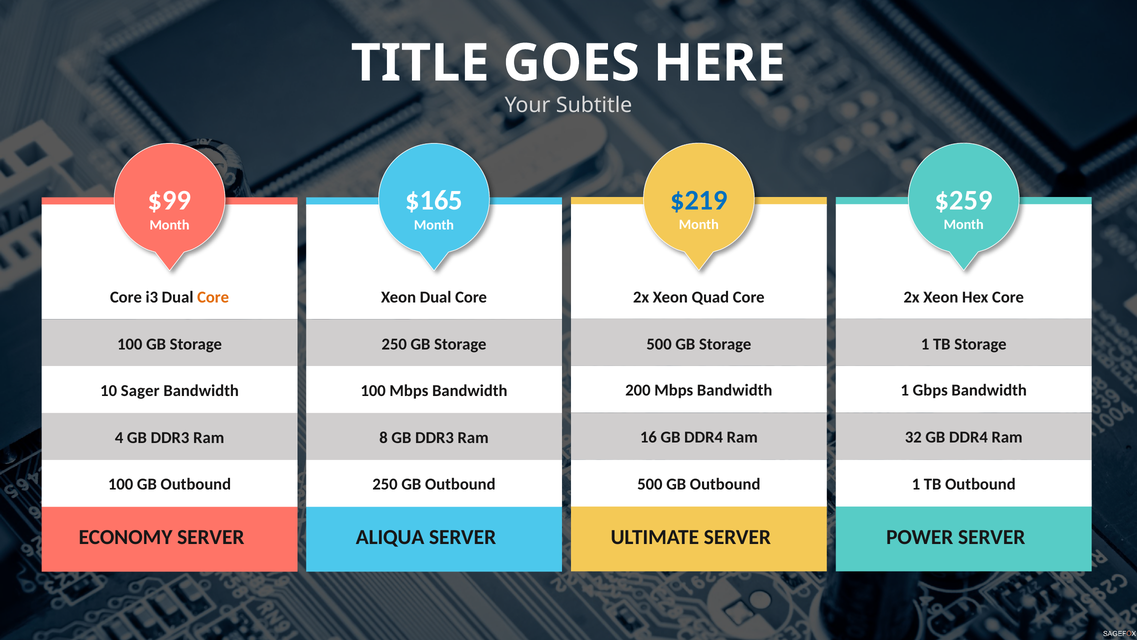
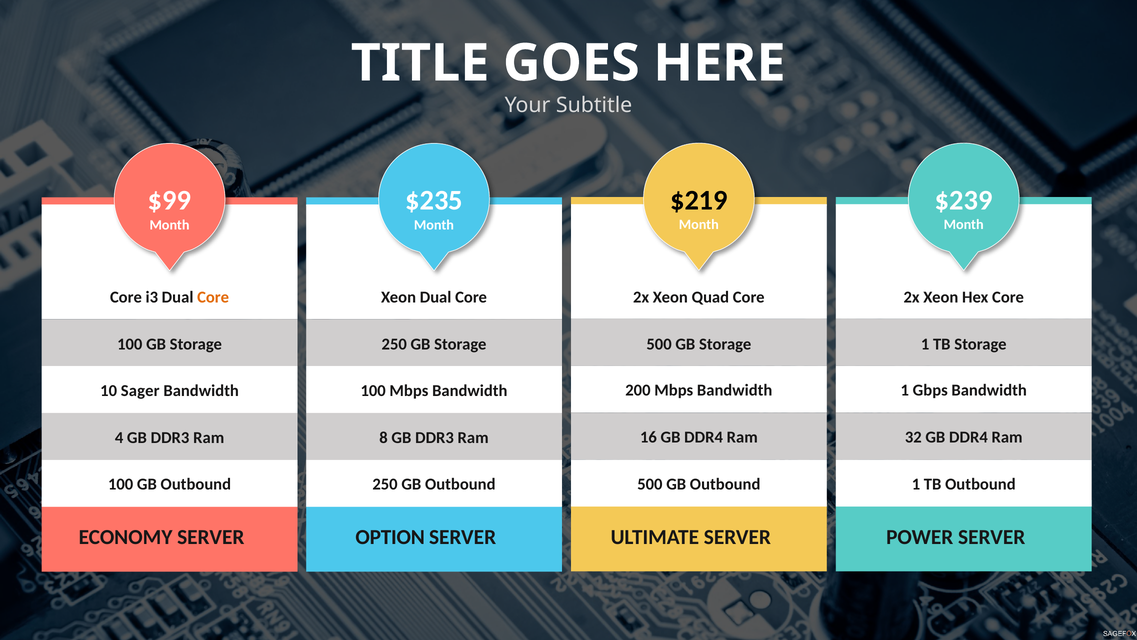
$219 colour: blue -> black
$259: $259 -> $239
$165: $165 -> $235
ALIQUA: ALIQUA -> OPTION
